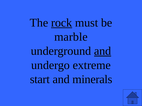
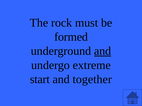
rock underline: present -> none
marble: marble -> formed
minerals: minerals -> together
